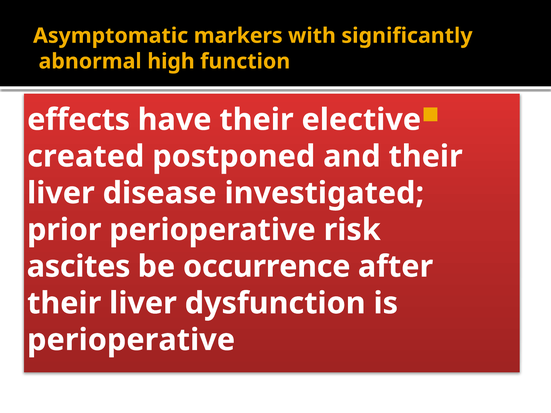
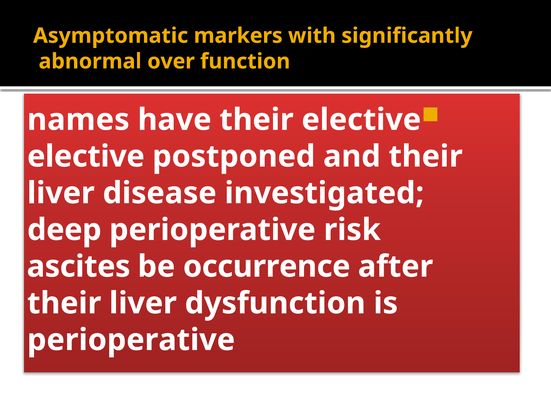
high: high -> over
effects: effects -> names
created at (86, 157): created -> elective
prior: prior -> deep
